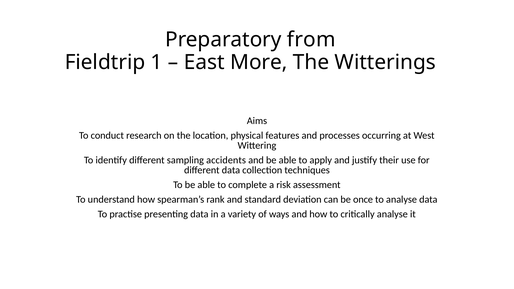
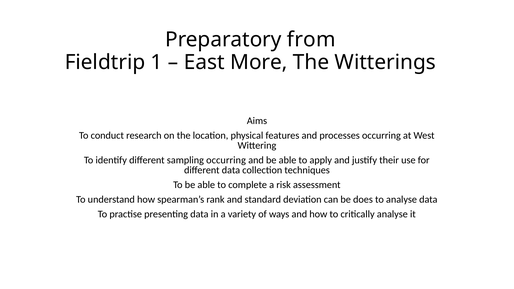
sampling accidents: accidents -> occurring
once: once -> does
